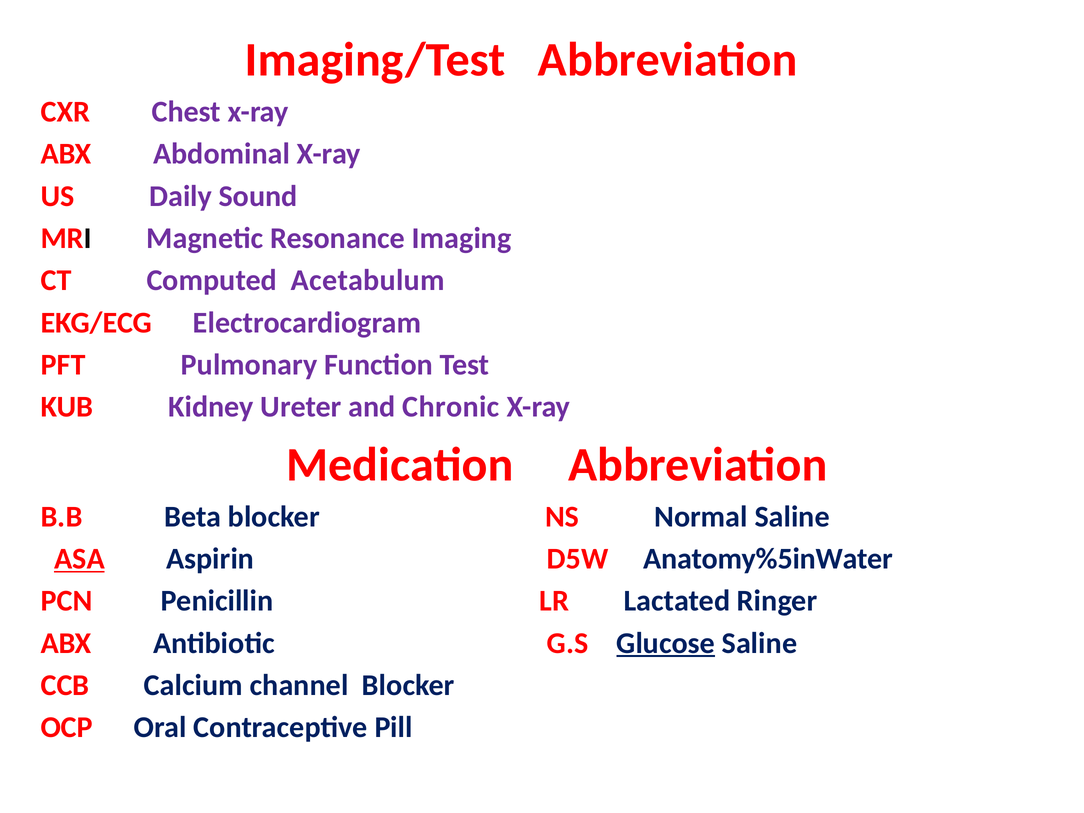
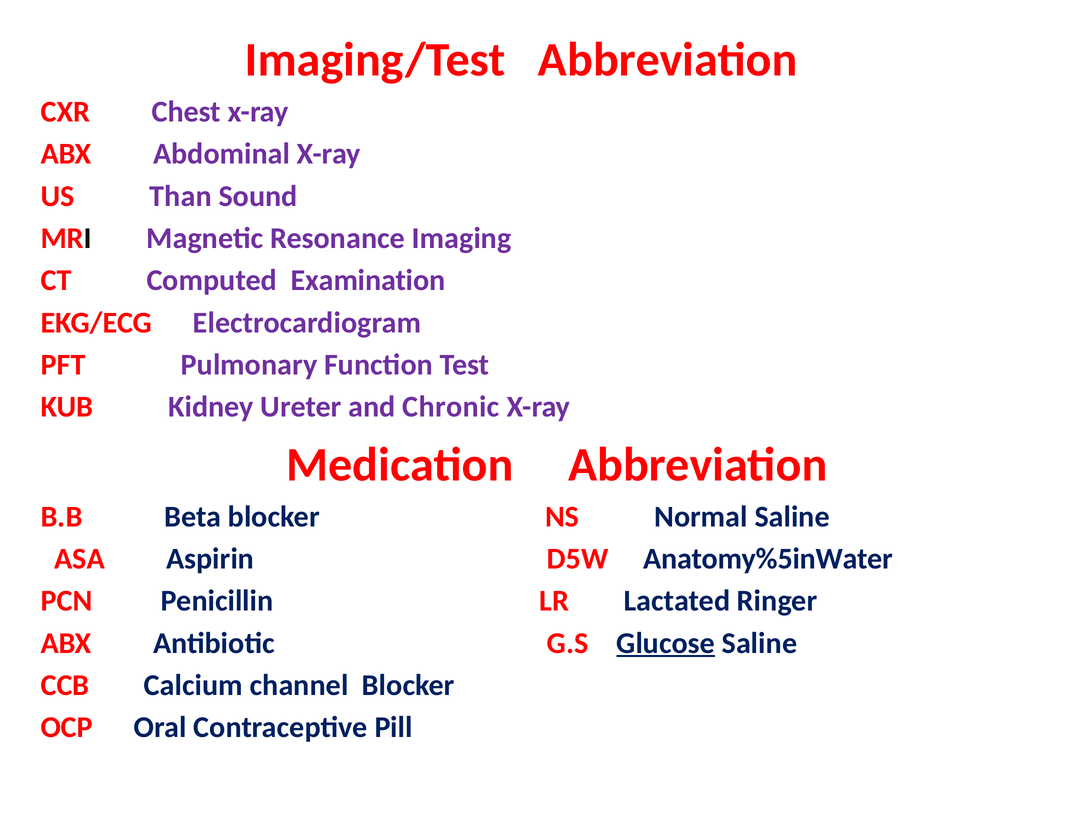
Daily: Daily -> Than
Acetabulum: Acetabulum -> Examination
ASA underline: present -> none
